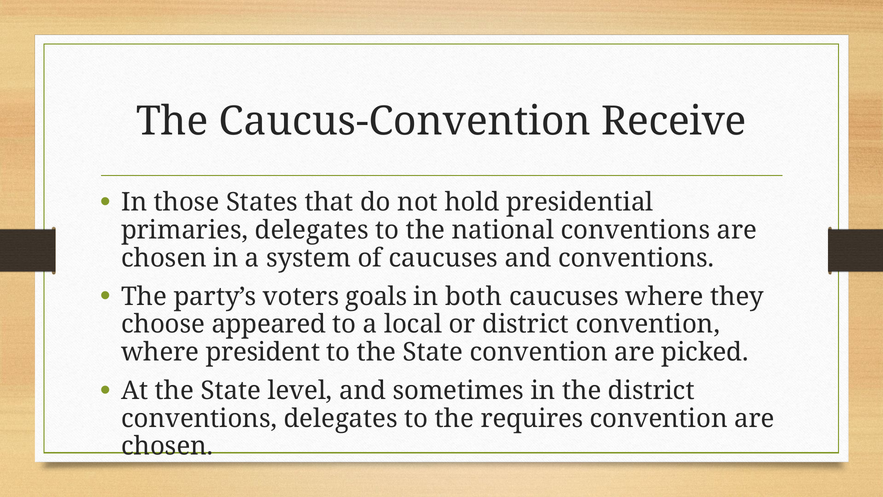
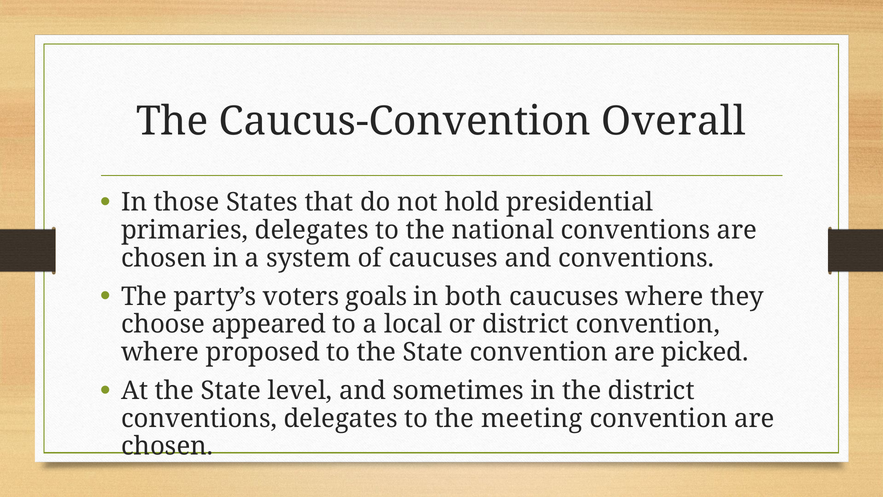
Receive: Receive -> Overall
president: president -> proposed
requires: requires -> meeting
